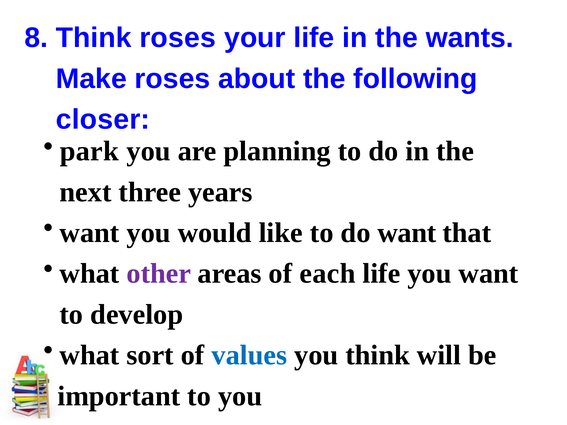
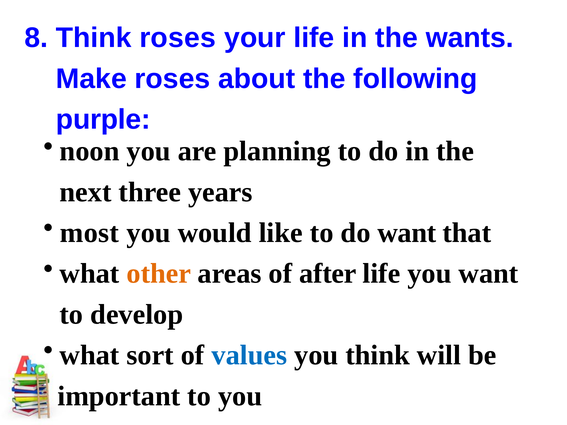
closer: closer -> purple
park: park -> noon
want at (90, 233): want -> most
other colour: purple -> orange
each: each -> after
